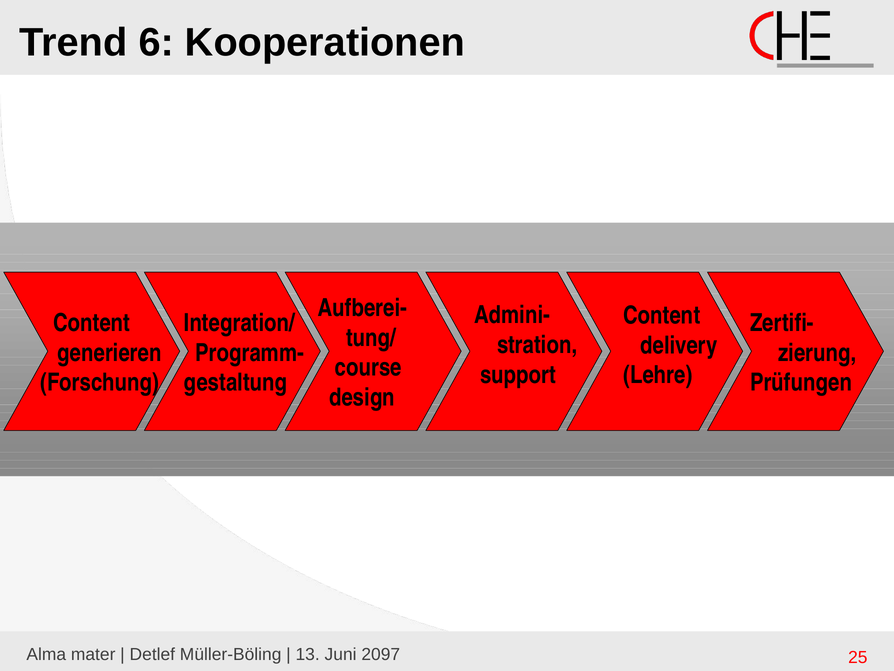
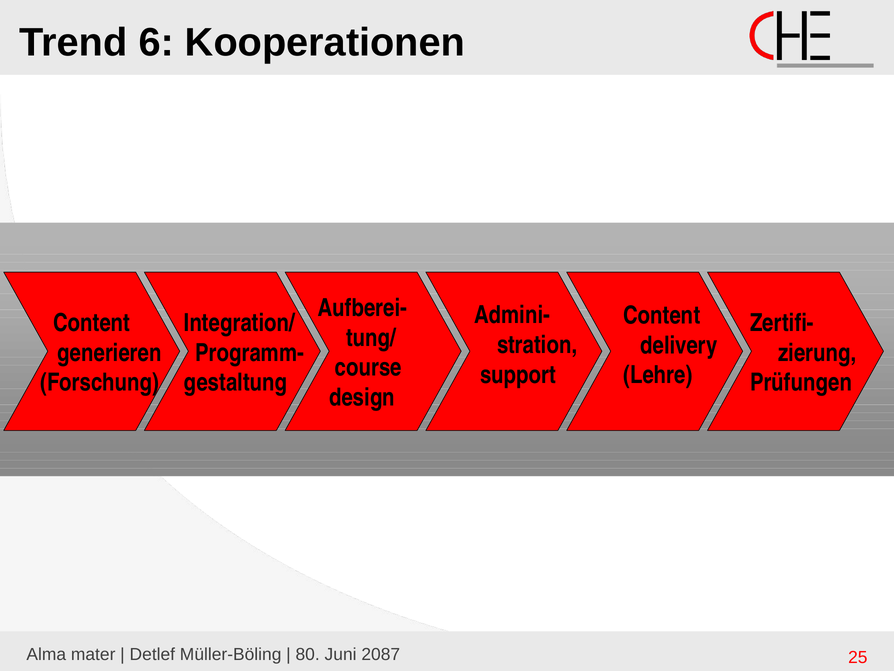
13: 13 -> 80
2097: 2097 -> 2087
